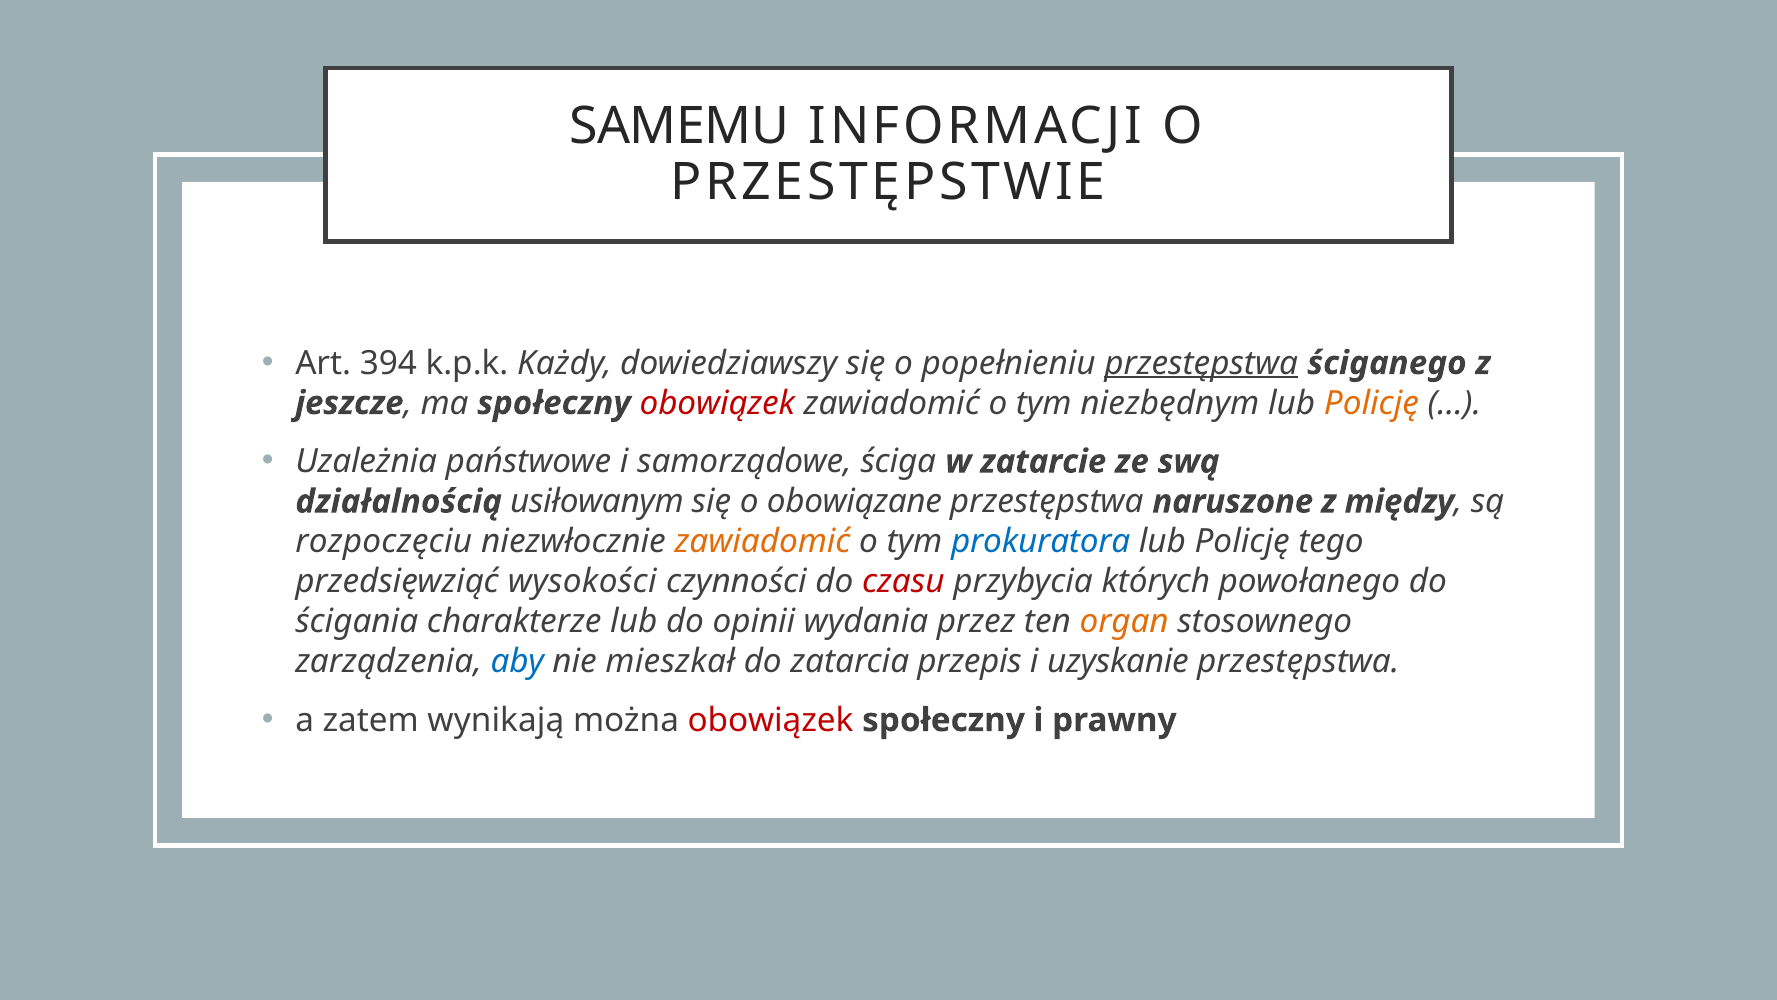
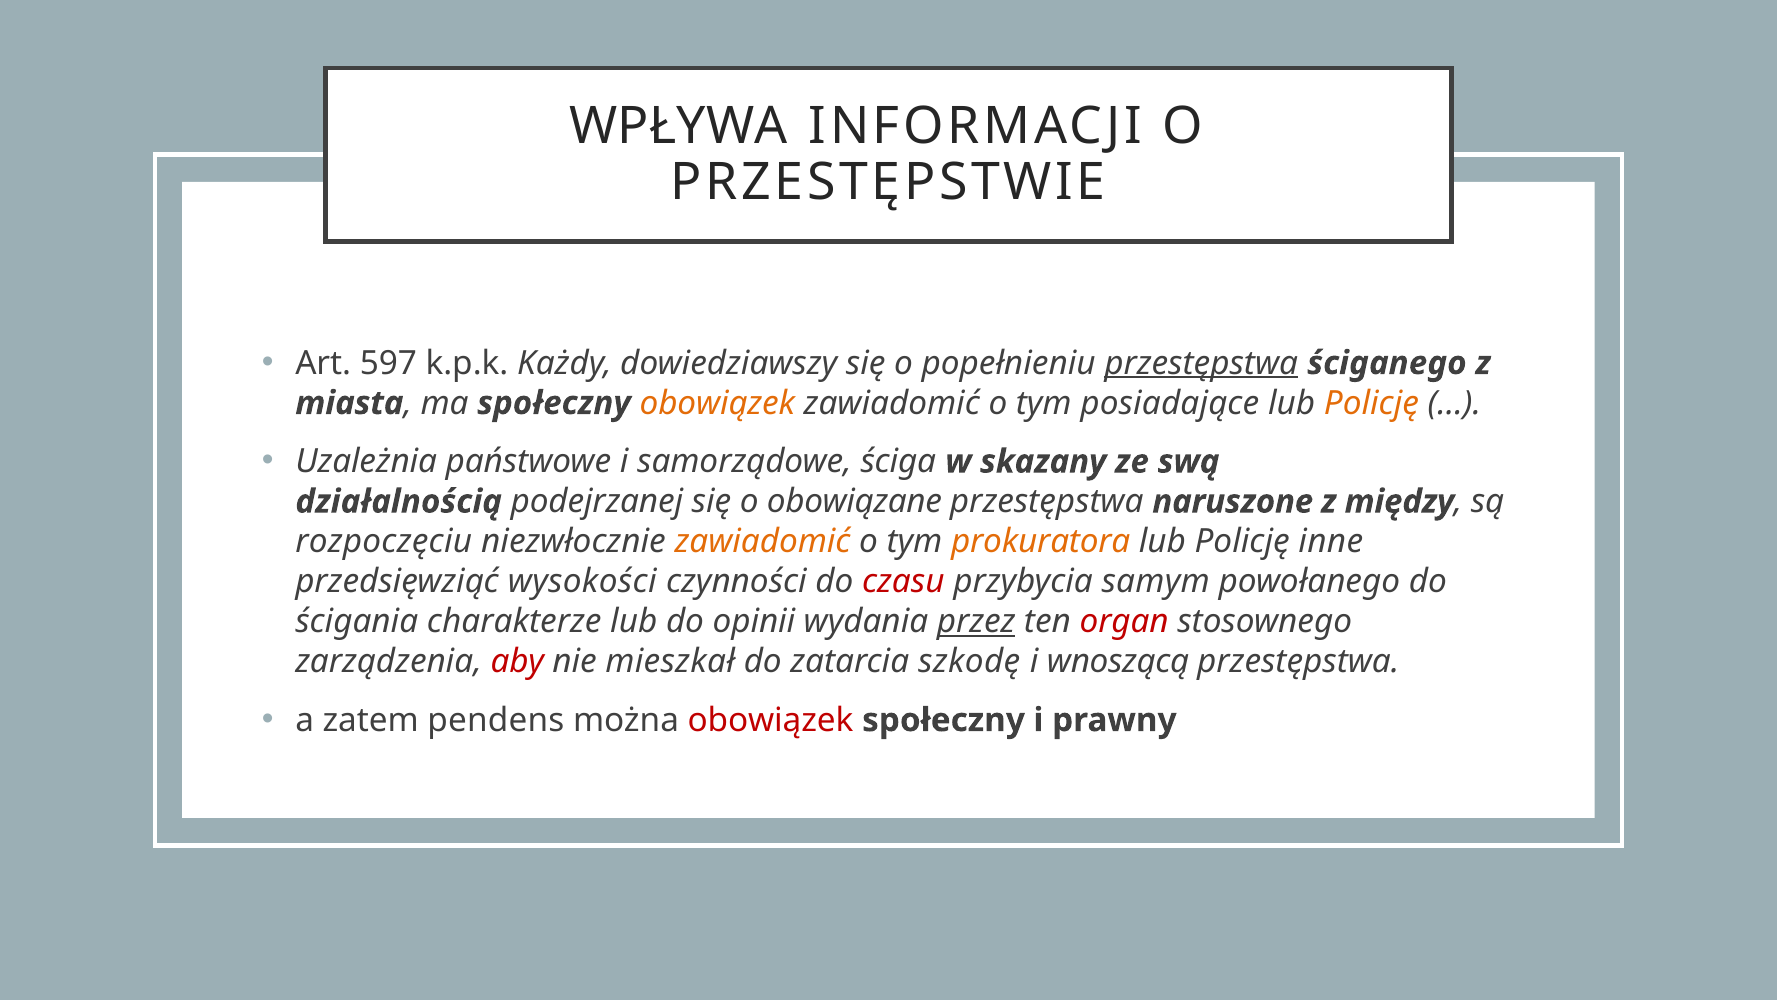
SAMEMU: SAMEMU -> WPŁYWA
394: 394 -> 597
jeszcze: jeszcze -> miasta
obowiązek at (717, 403) colour: red -> orange
niezbędnym: niezbędnym -> posiadające
zatarcie: zatarcie -> skazany
usiłowanym: usiłowanym -> podejrzanej
prokuratora colour: blue -> orange
tego: tego -> inne
których: których -> samym
przez underline: none -> present
organ colour: orange -> red
aby colour: blue -> red
przepis: przepis -> szkodę
uzyskanie: uzyskanie -> wnoszącą
wynikają: wynikają -> pendens
